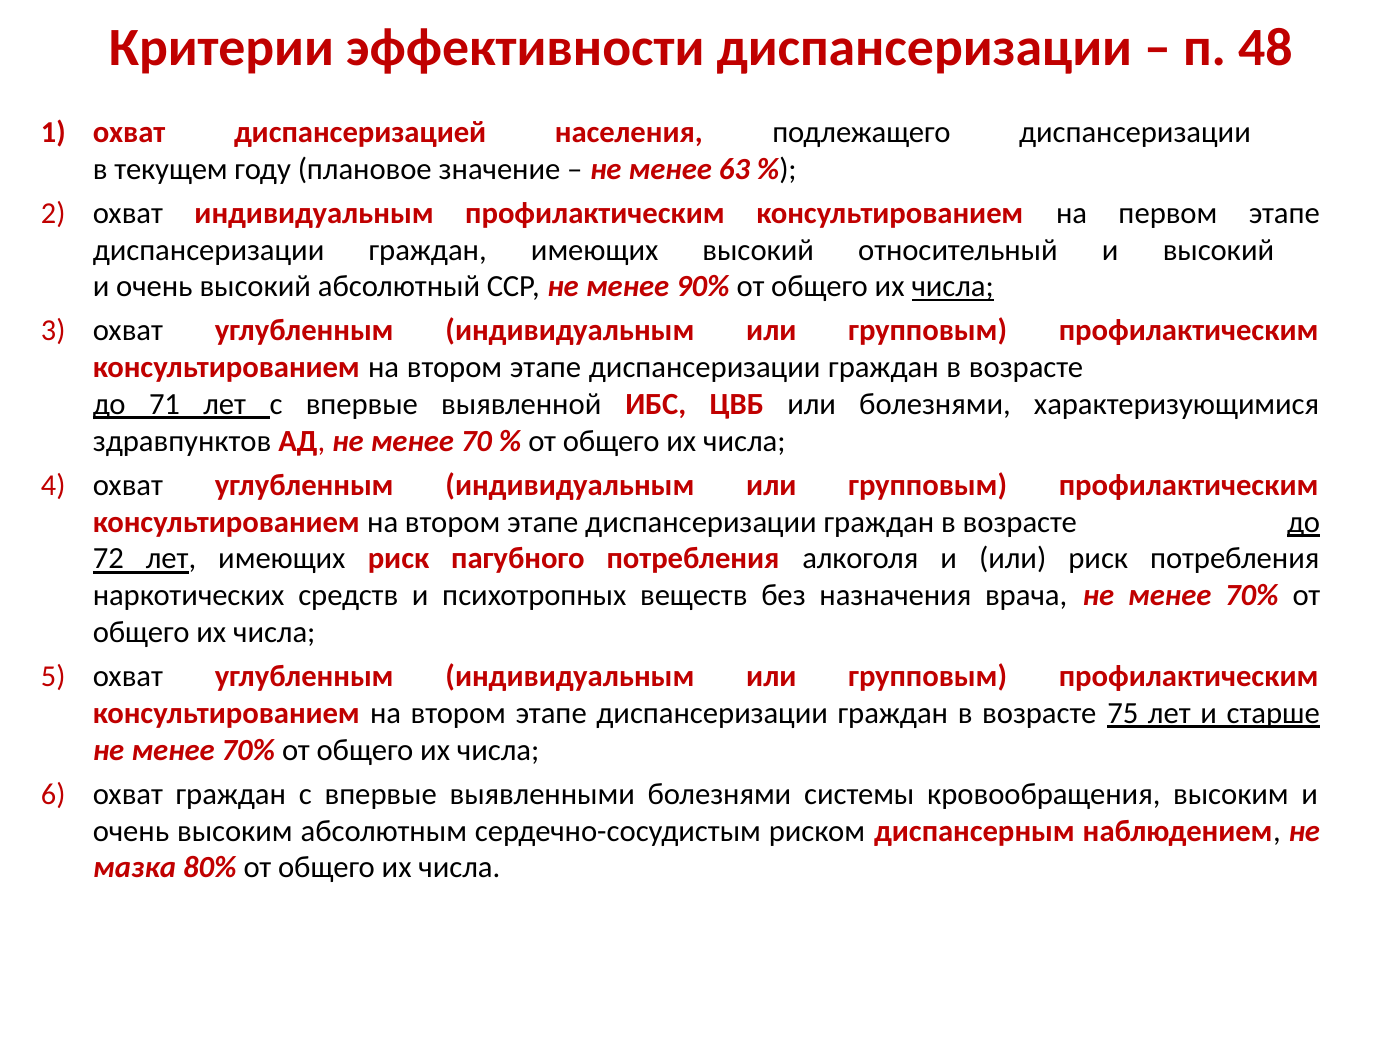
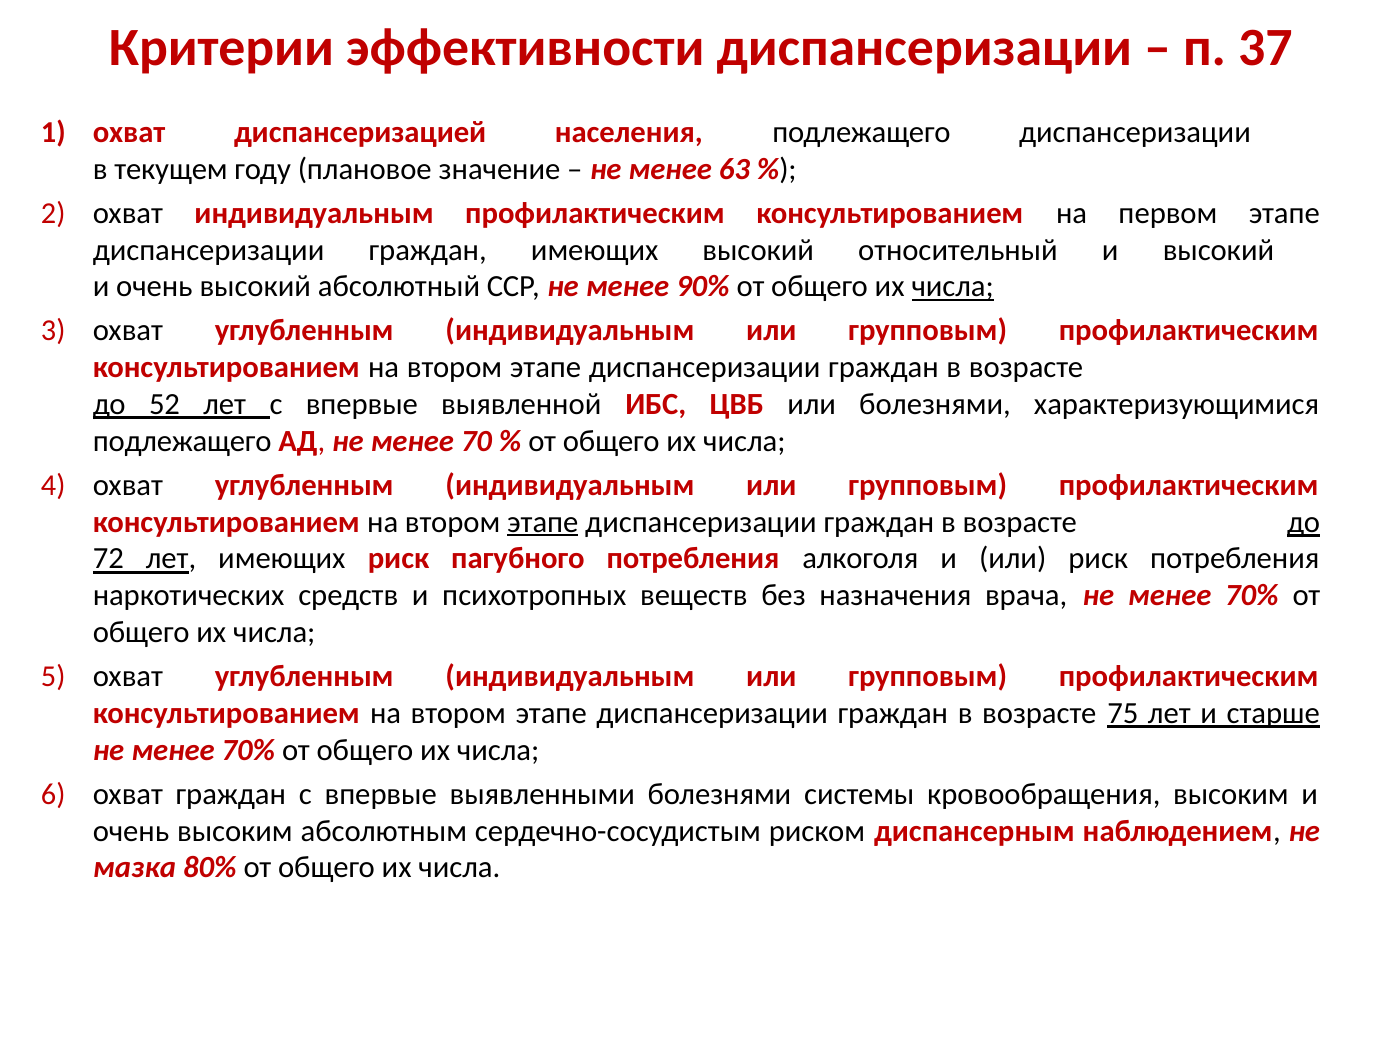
48: 48 -> 37
71: 71 -> 52
здравпунктов at (182, 441): здравпунктов -> подлежащего
этапе at (543, 522) underline: none -> present
